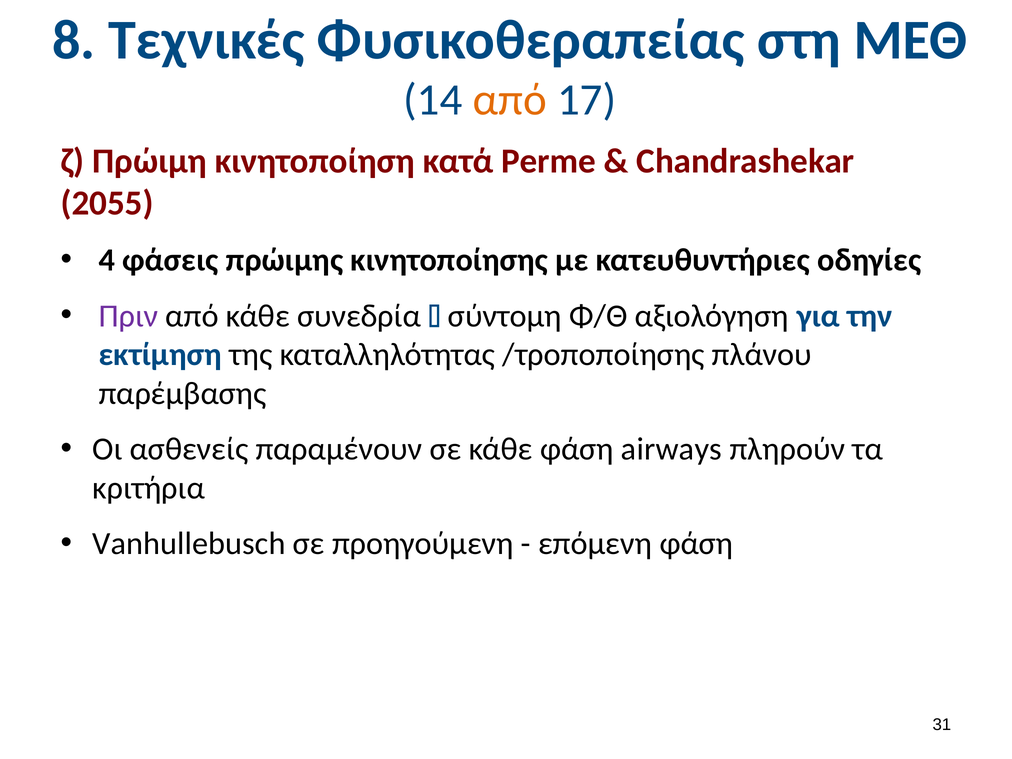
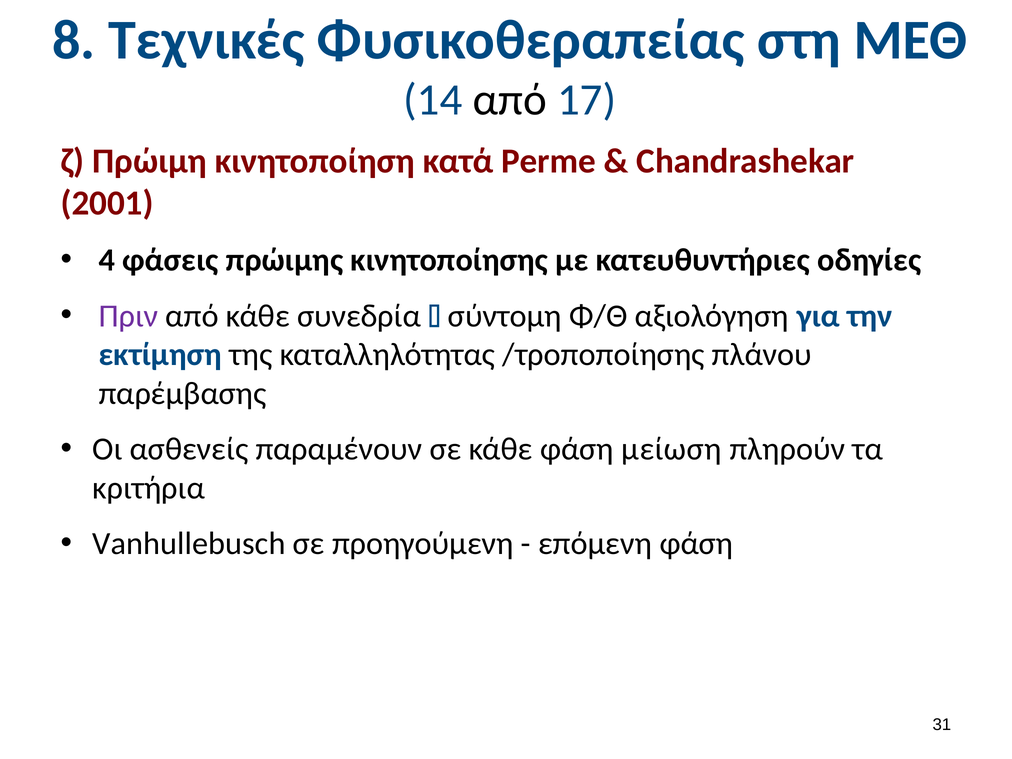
από at (510, 100) colour: orange -> black
2055: 2055 -> 2001
airways: airways -> μείωση
